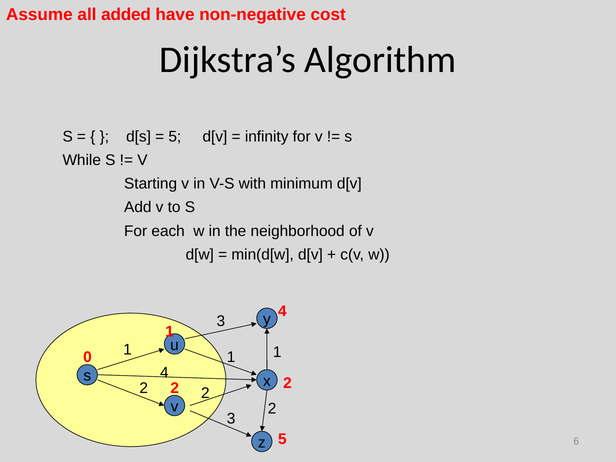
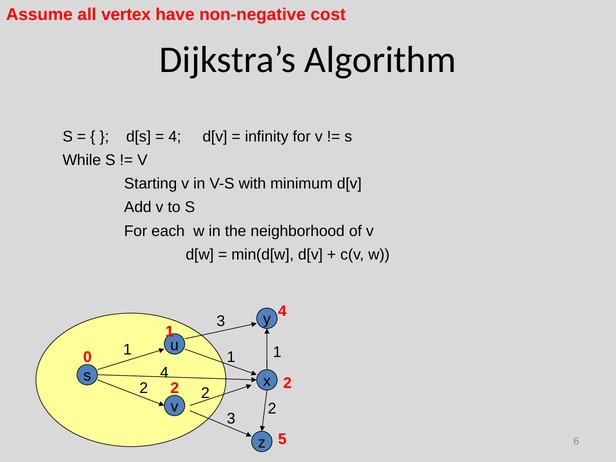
added: added -> vertex
5 at (175, 137): 5 -> 4
